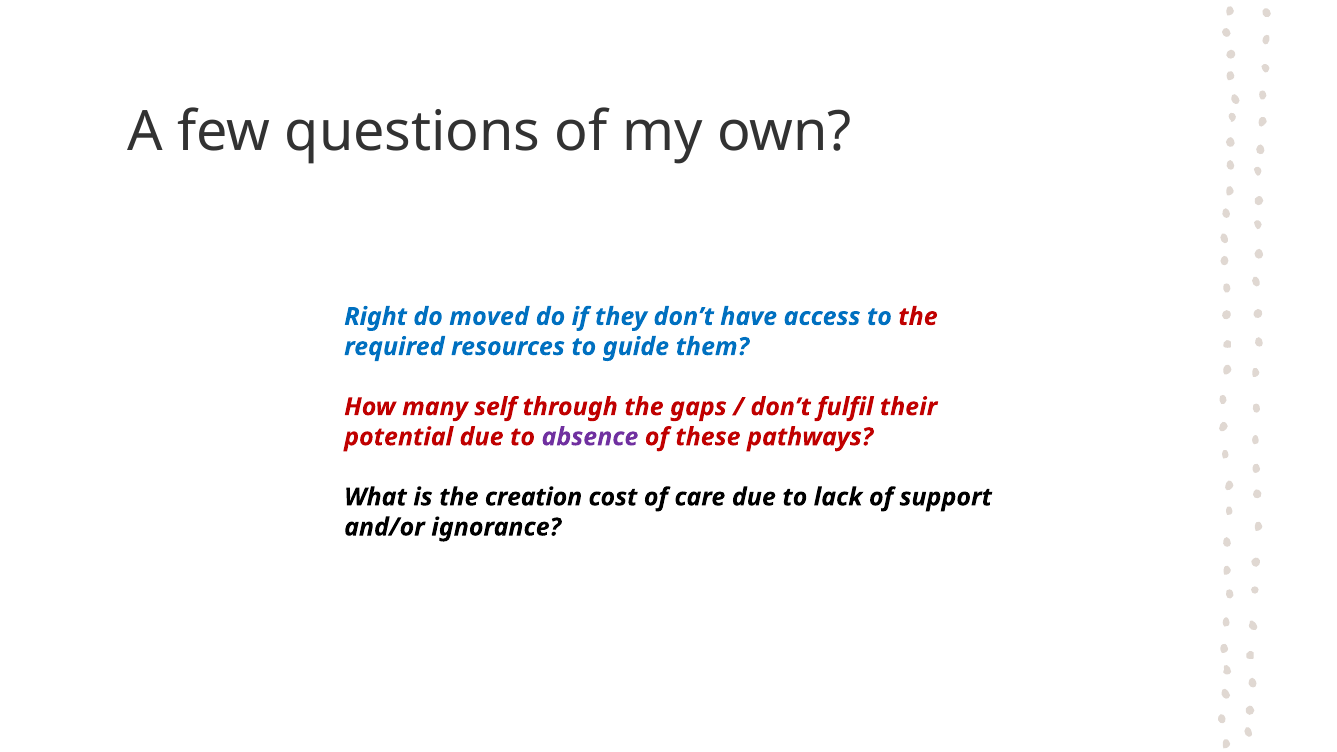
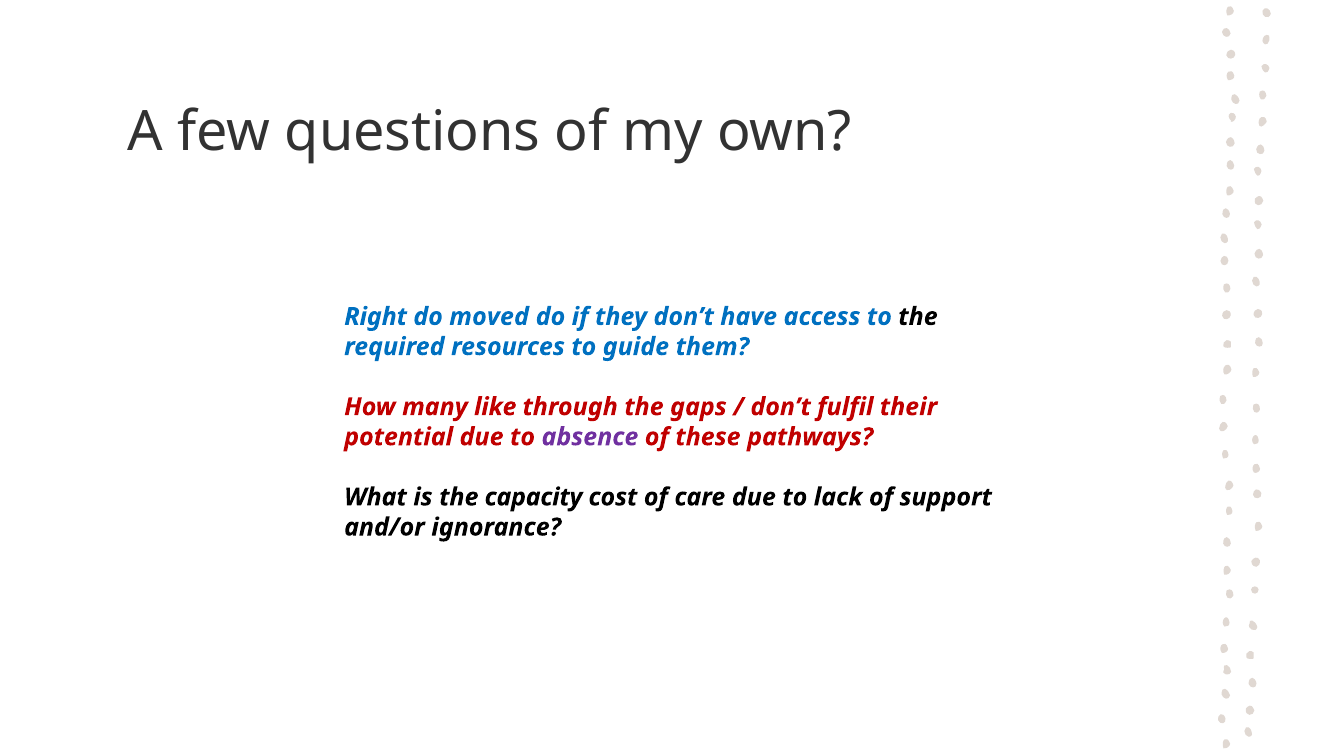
the at (918, 317) colour: red -> black
self: self -> like
creation: creation -> capacity
